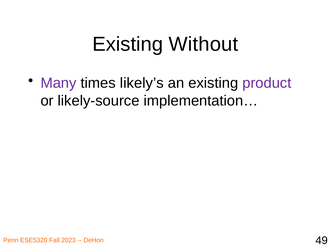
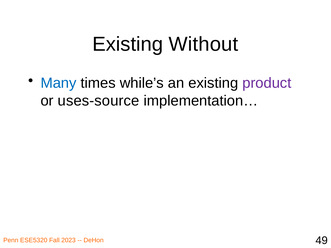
Many colour: purple -> blue
likely’s: likely’s -> while’s
likely-source: likely-source -> uses-source
